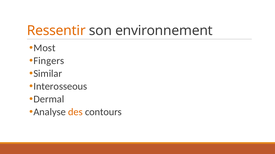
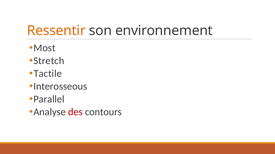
Fingers: Fingers -> Stretch
Similar: Similar -> Tactile
Dermal: Dermal -> Parallel
des colour: orange -> red
